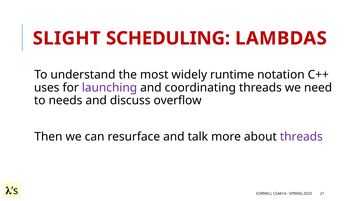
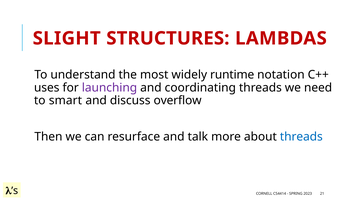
SCHEDULING: SCHEDULING -> STRUCTURES
needs: needs -> smart
threads at (301, 136) colour: purple -> blue
